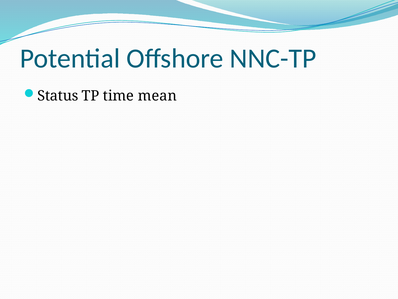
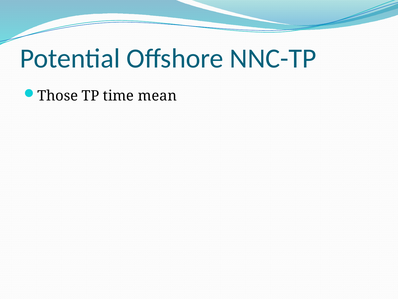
Status: Status -> Those
